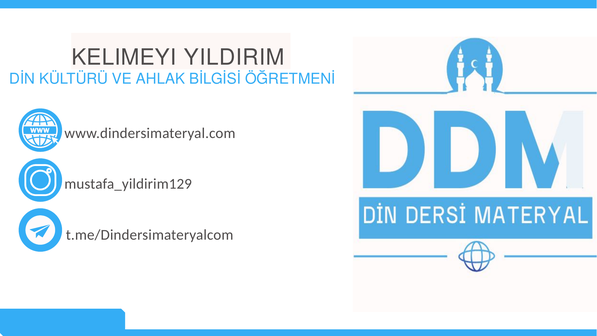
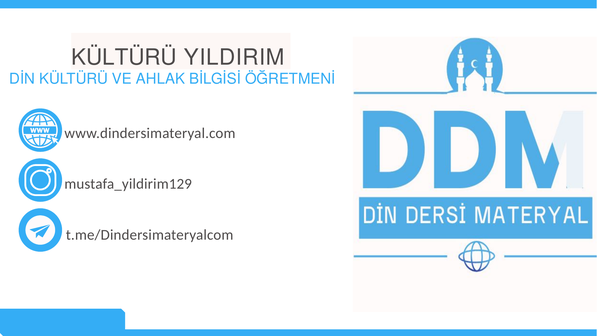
KELIMEYI at (124, 57): KELIMEYI -> KÜLTÜRÜ
